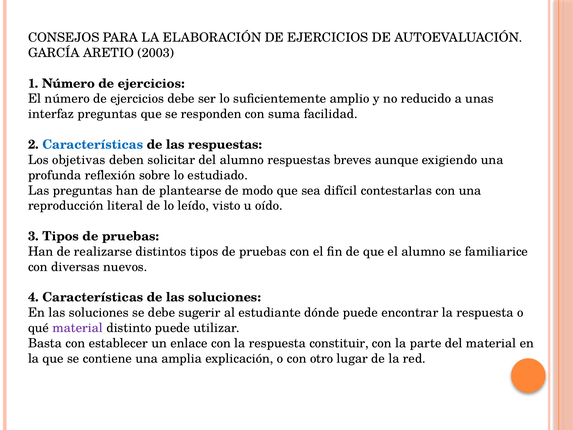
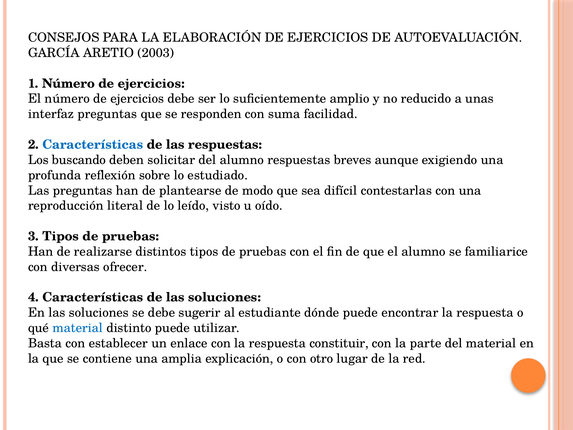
objetivas: objetivas -> buscando
nuevos: nuevos -> ofrecer
material at (78, 328) colour: purple -> blue
